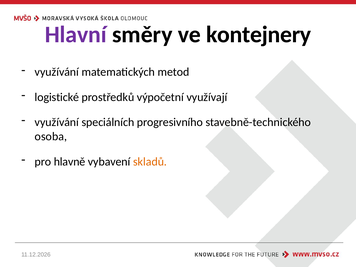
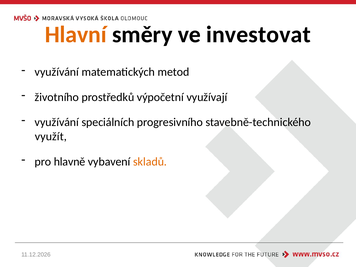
Hlavní colour: purple -> orange
kontejnery: kontejnery -> investovat
logistické: logistické -> životního
osoba: osoba -> využít
